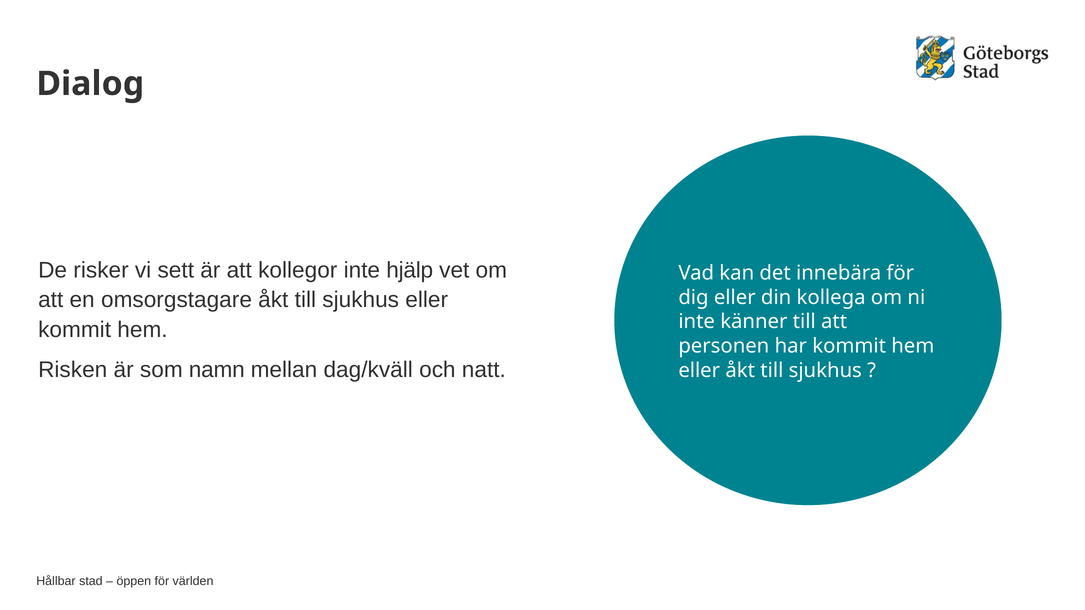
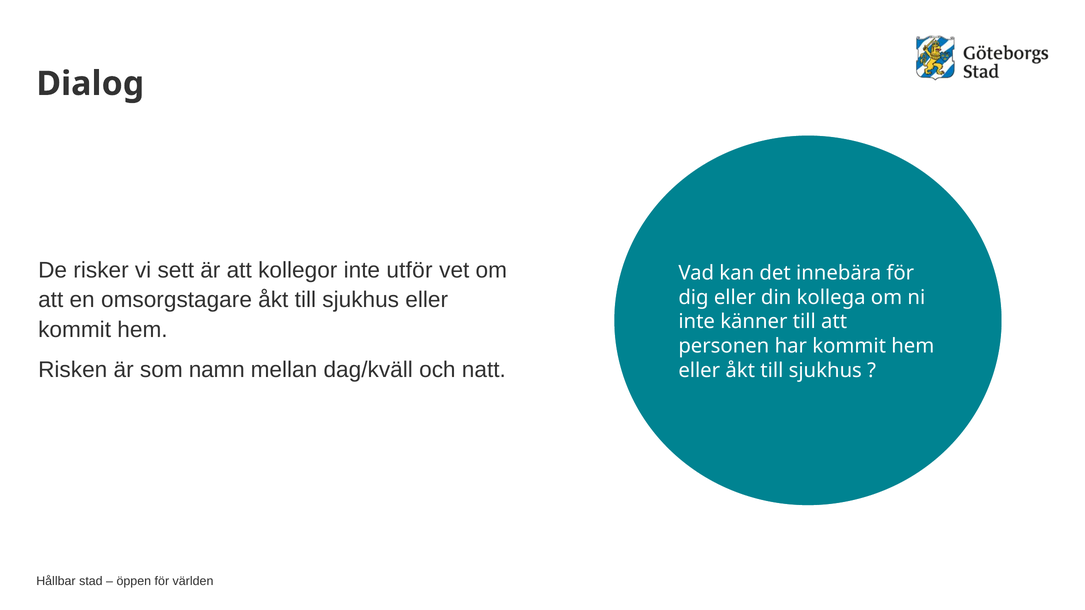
hjälp: hjälp -> utför
